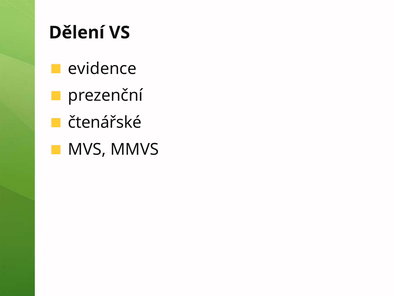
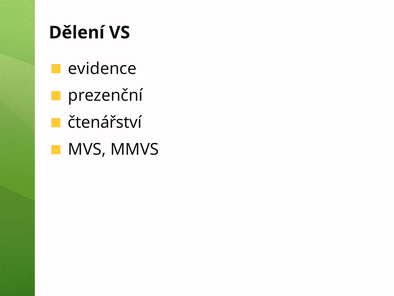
čtenářské: čtenářské -> čtenářství
